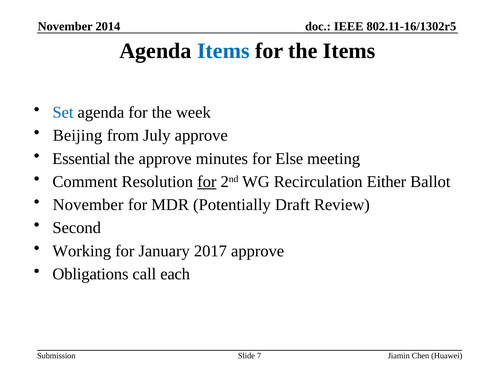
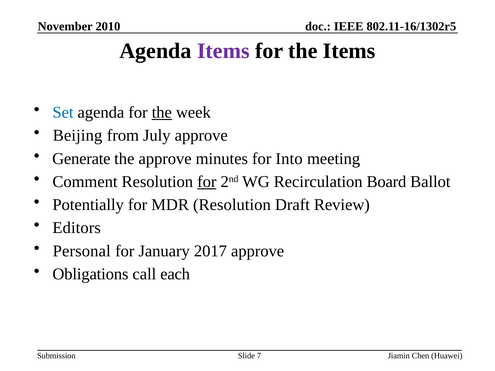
2014: 2014 -> 2010
Items at (223, 51) colour: blue -> purple
the at (162, 113) underline: none -> present
Essential: Essential -> Generate
Else: Else -> Into
Either: Either -> Board
November at (88, 205): November -> Potentially
MDR Potentially: Potentially -> Resolution
Second: Second -> Editors
Working: Working -> Personal
